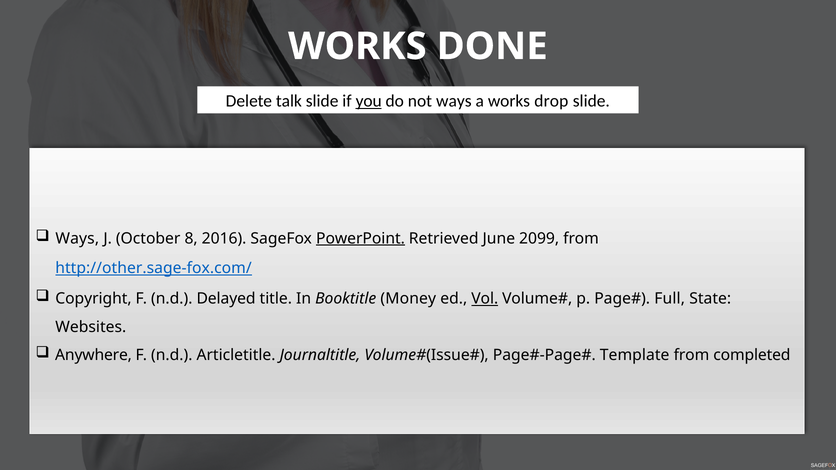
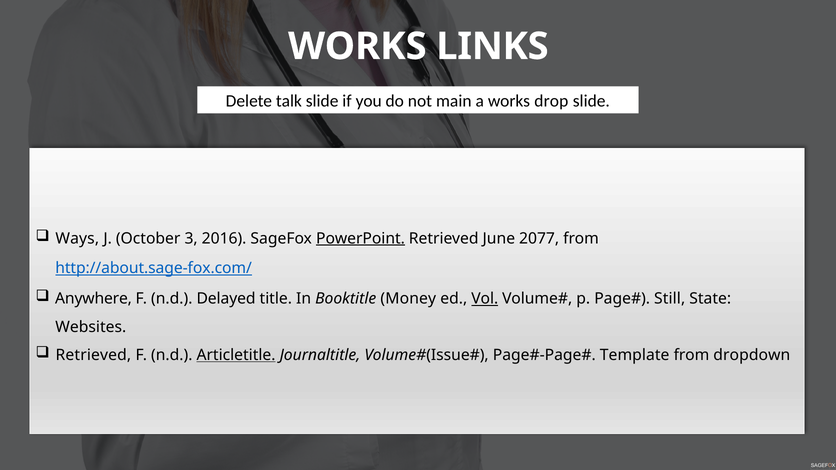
DONE: DONE -> LINKS
you underline: present -> none
not ways: ways -> main
8: 8 -> 3
2099: 2099 -> 2077
http://other.sage-fox.com/: http://other.sage-fox.com/ -> http://about.sage-fox.com/
Copyright: Copyright -> Anywhere
Full: Full -> Still
Anywhere at (94, 355): Anywhere -> Retrieved
Articletitle underline: none -> present
completed: completed -> dropdown
